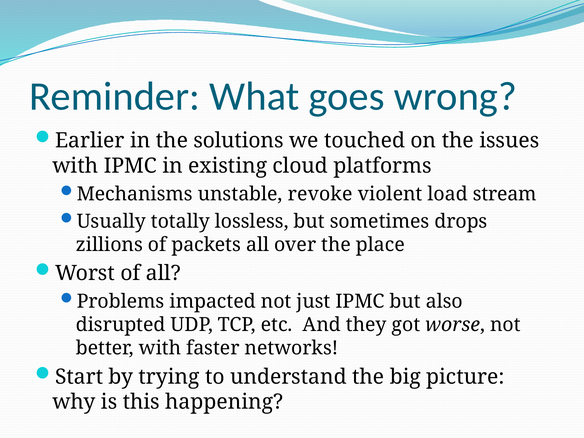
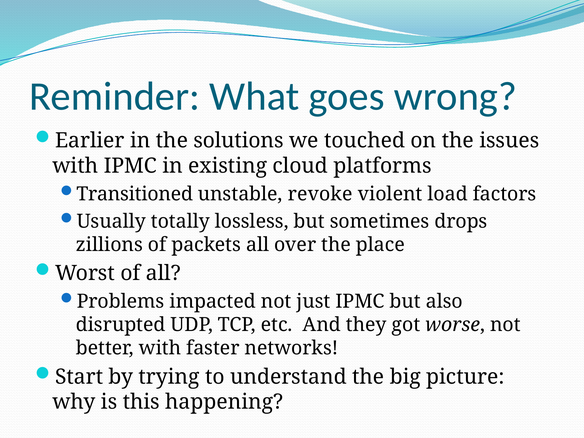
Mechanisms: Mechanisms -> Transitioned
stream: stream -> factors
